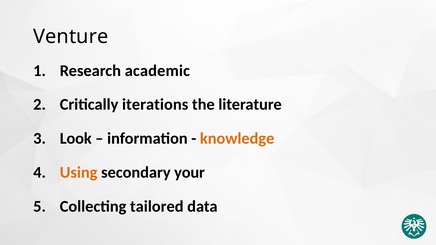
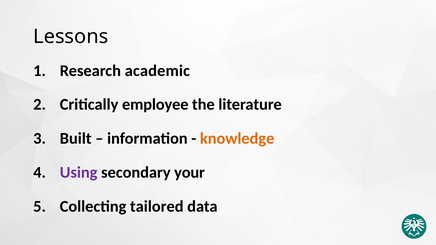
Venture: Venture -> Lessons
iterations: iterations -> employee
Look: Look -> Built
Using colour: orange -> purple
